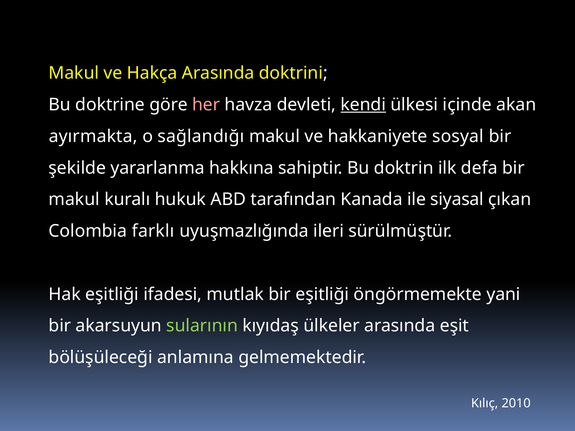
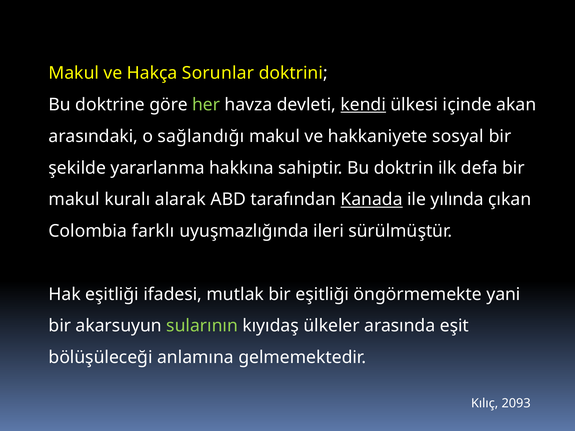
Hakça Arasında: Arasında -> Sorunlar
her colour: pink -> light green
ayırmakta: ayırmakta -> arasındaki
hukuk: hukuk -> alarak
Kanada underline: none -> present
siyasal: siyasal -> yılında
2010: 2010 -> 2093
